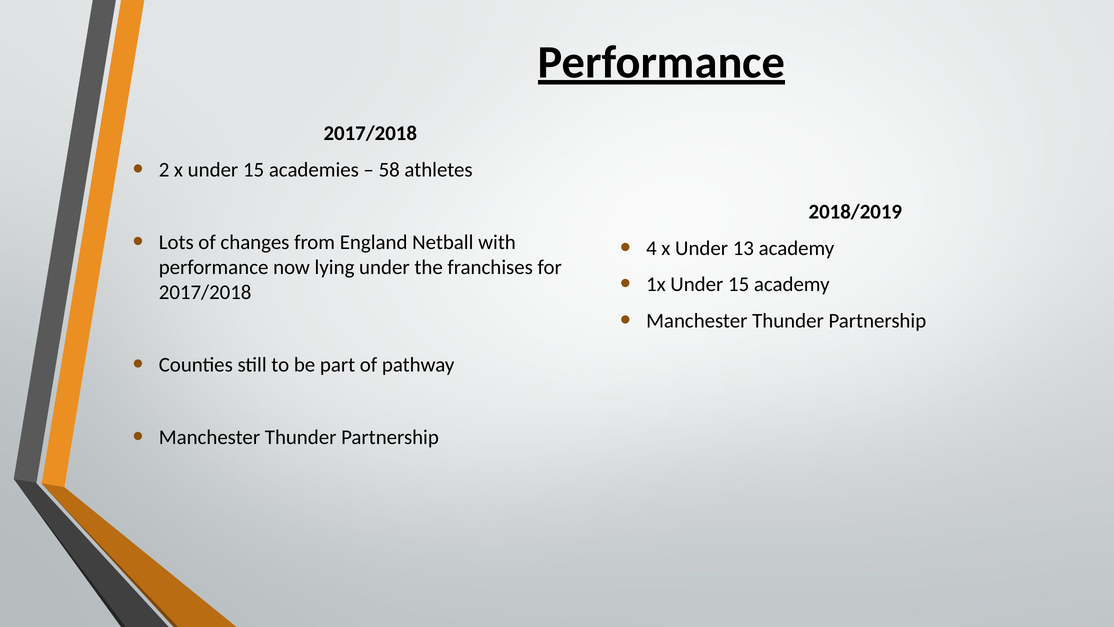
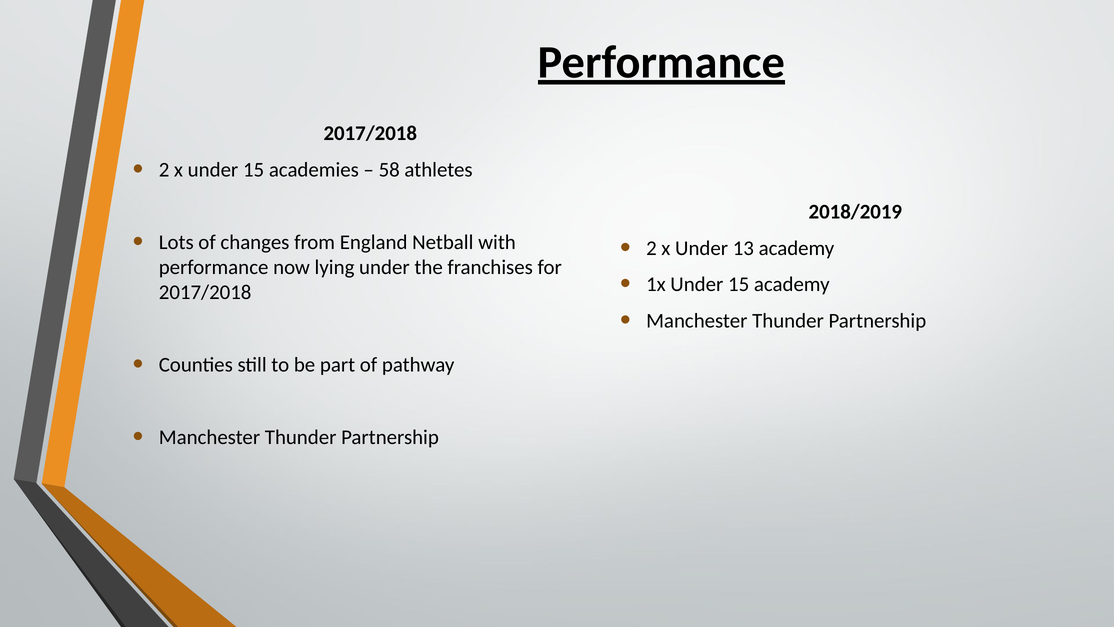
4 at (651, 248): 4 -> 2
